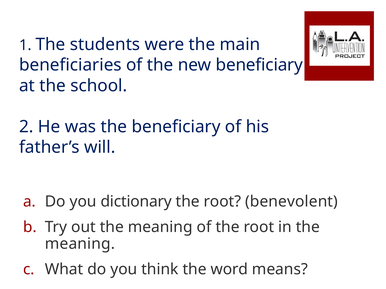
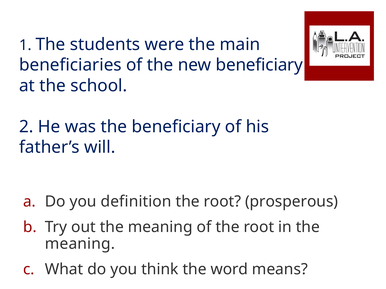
dictionary: dictionary -> definition
benevolent: benevolent -> prosperous
